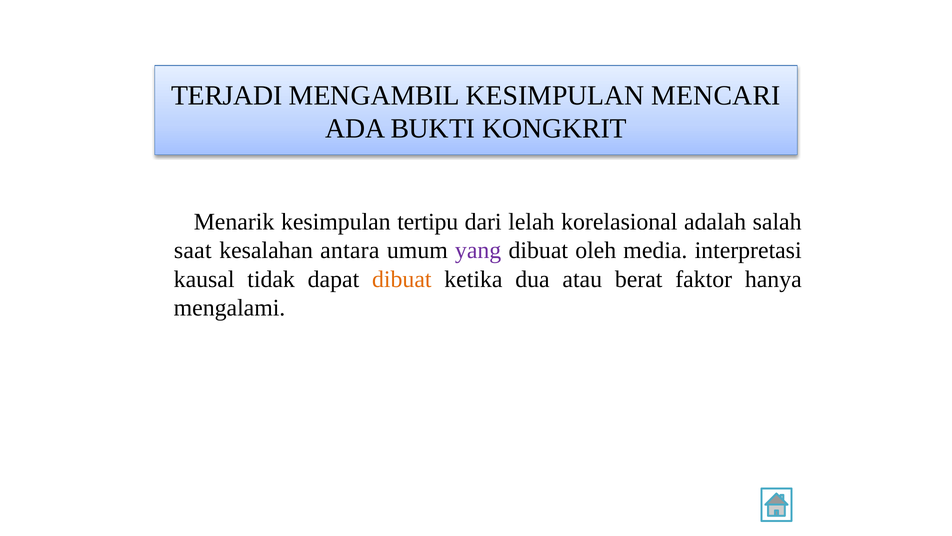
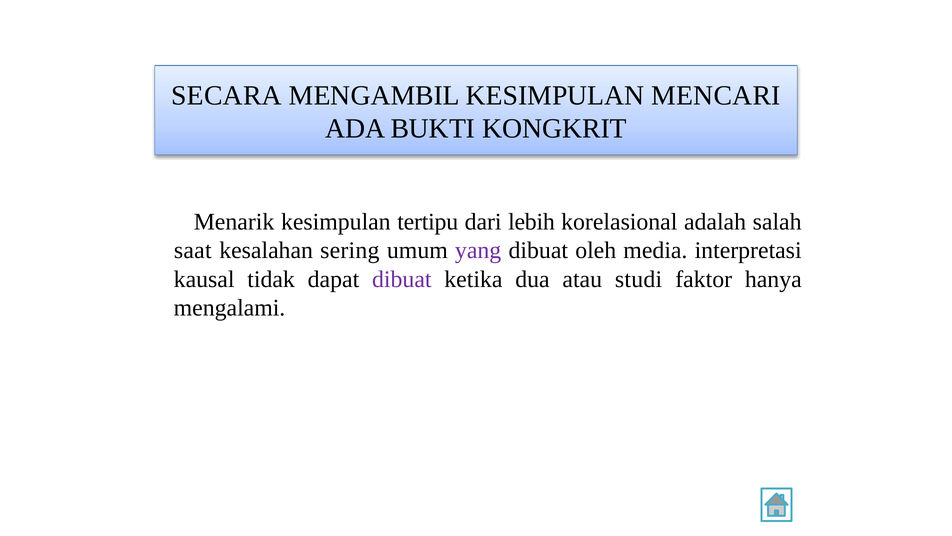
TERJADI: TERJADI -> SECARA
lelah: lelah -> lebih
antara: antara -> sering
dibuat at (402, 279) colour: orange -> purple
berat: berat -> studi
